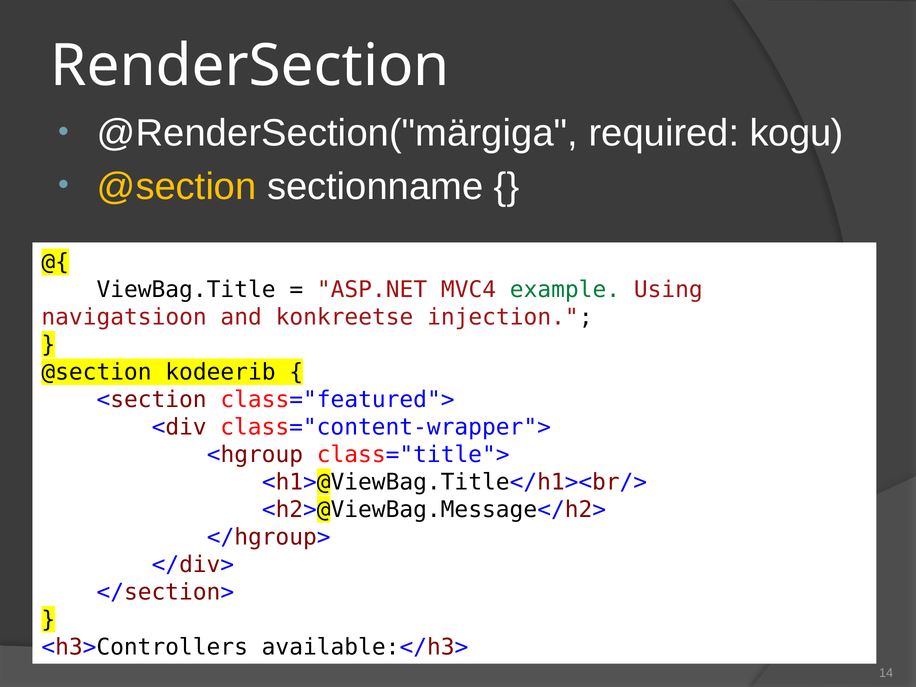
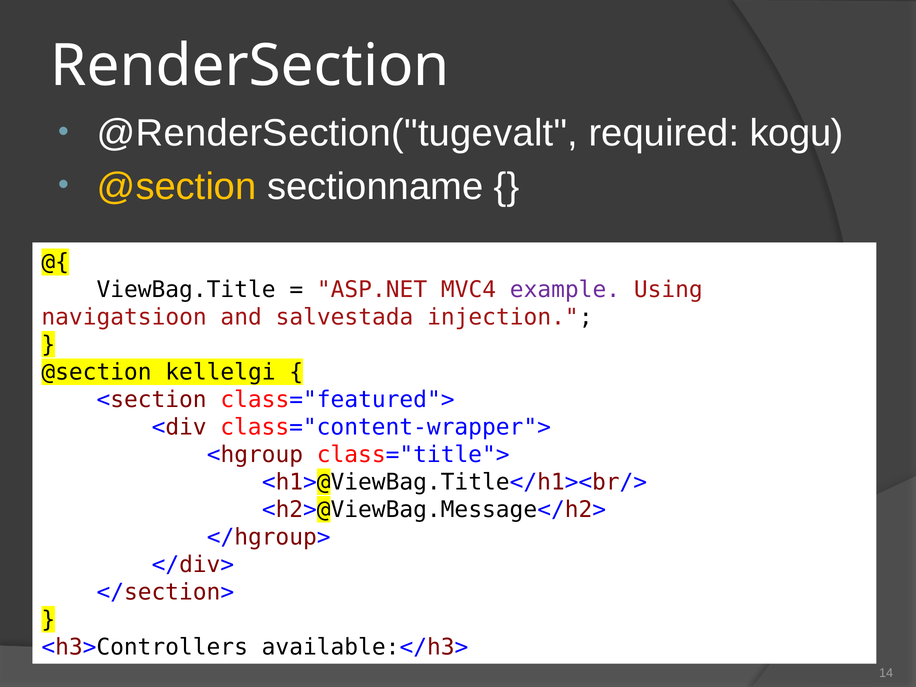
@RenderSection("märgiga: @RenderSection("märgiga -> @RenderSection("tugevalt
example colour: green -> purple
konkreetse: konkreetse -> salvestada
kodeerib: kodeerib -> kellelgi
